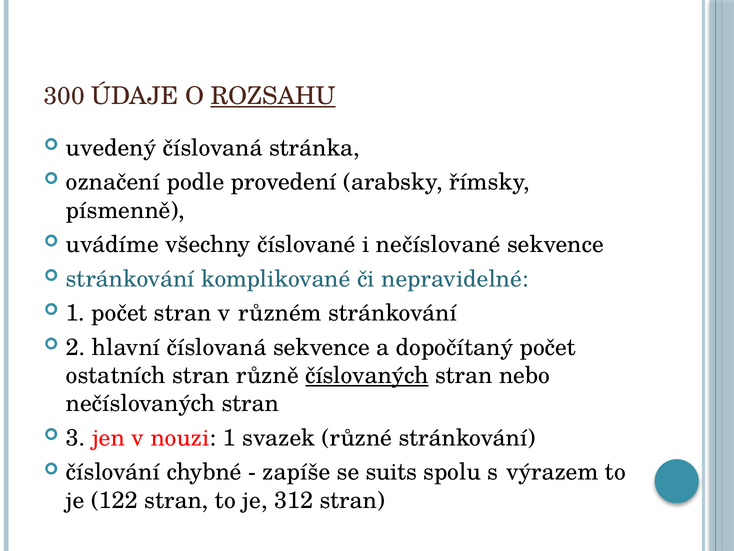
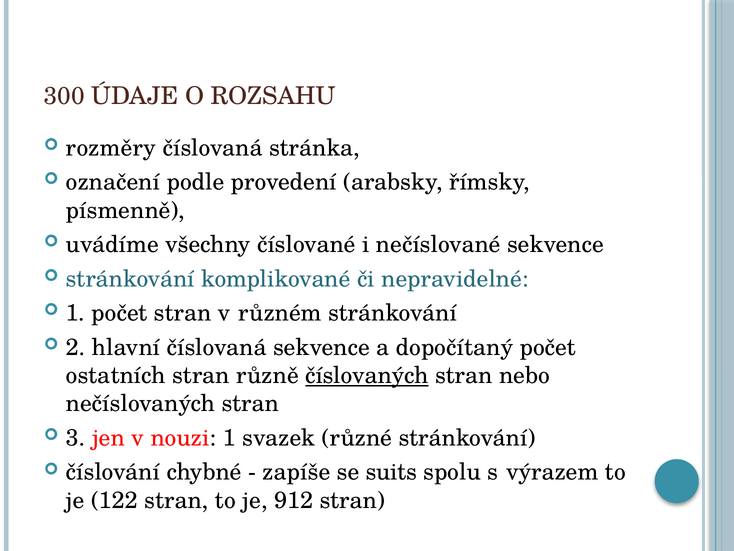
ROZSAHU underline: present -> none
uvedený: uvedený -> rozměry
312: 312 -> 912
